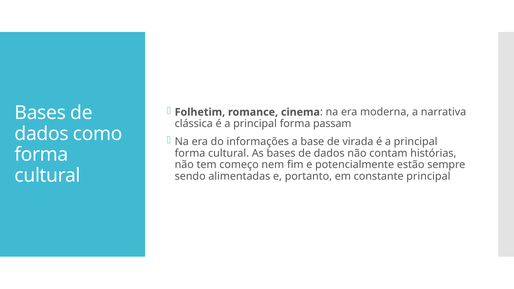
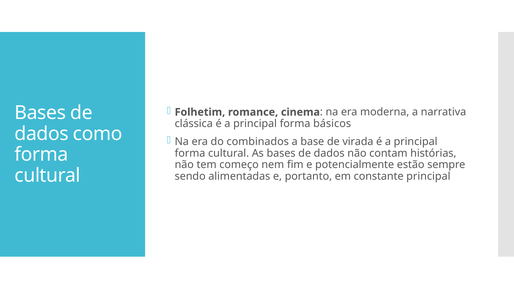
passam: passam -> básicos
informações: informações -> combinados
